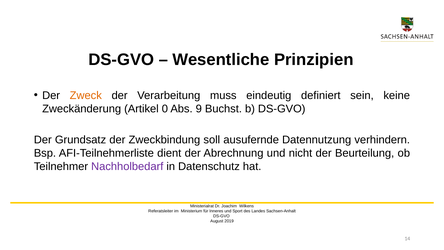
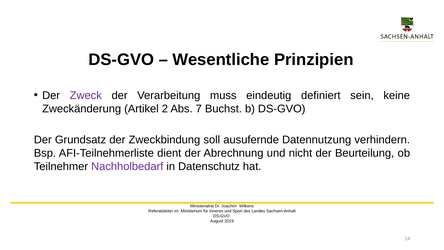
Zweck colour: orange -> purple
0: 0 -> 2
9: 9 -> 7
